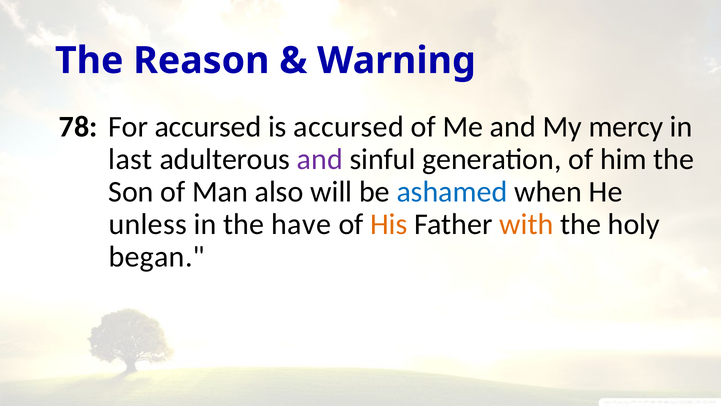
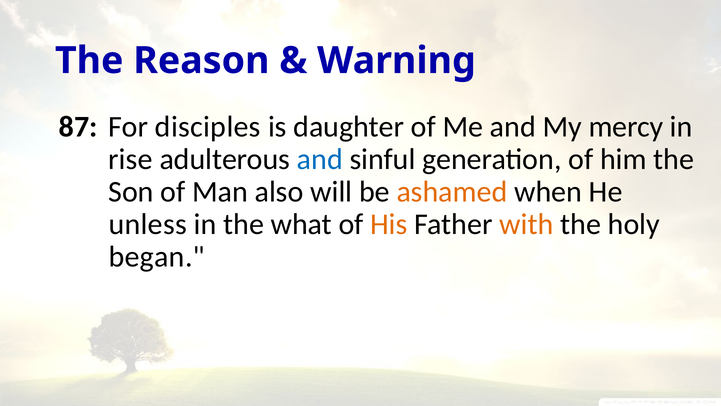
78: 78 -> 87
For accursed: accursed -> disciples
is accursed: accursed -> daughter
last: last -> rise
and at (320, 159) colour: purple -> blue
ashamed colour: blue -> orange
have: have -> what
